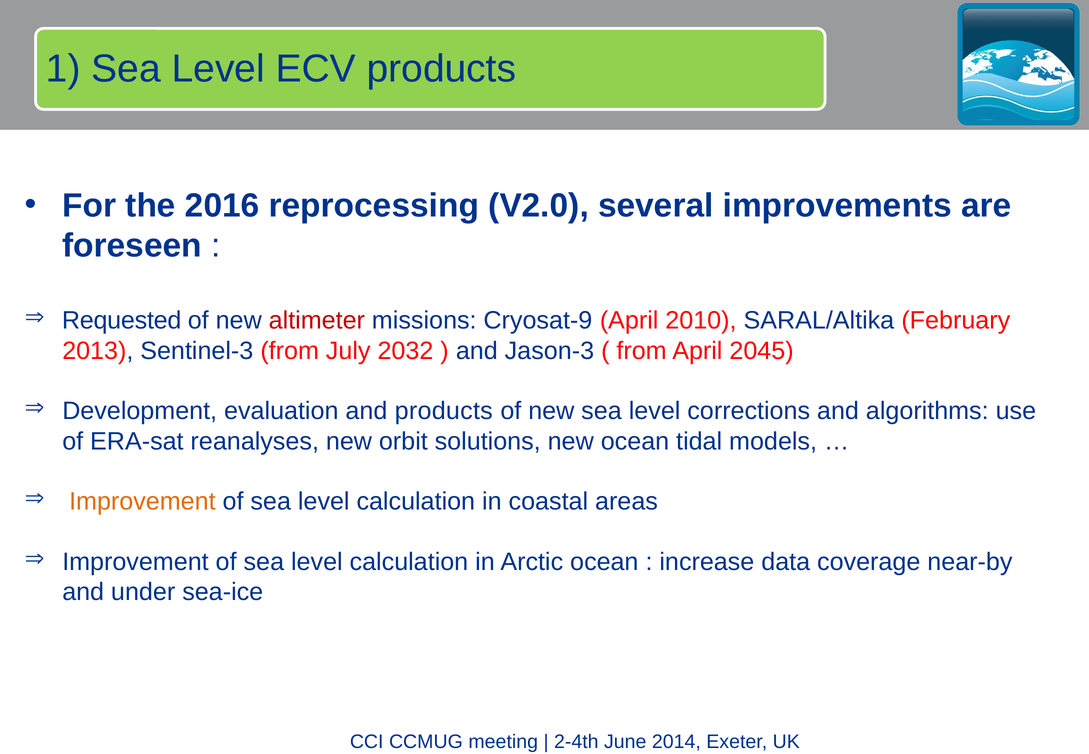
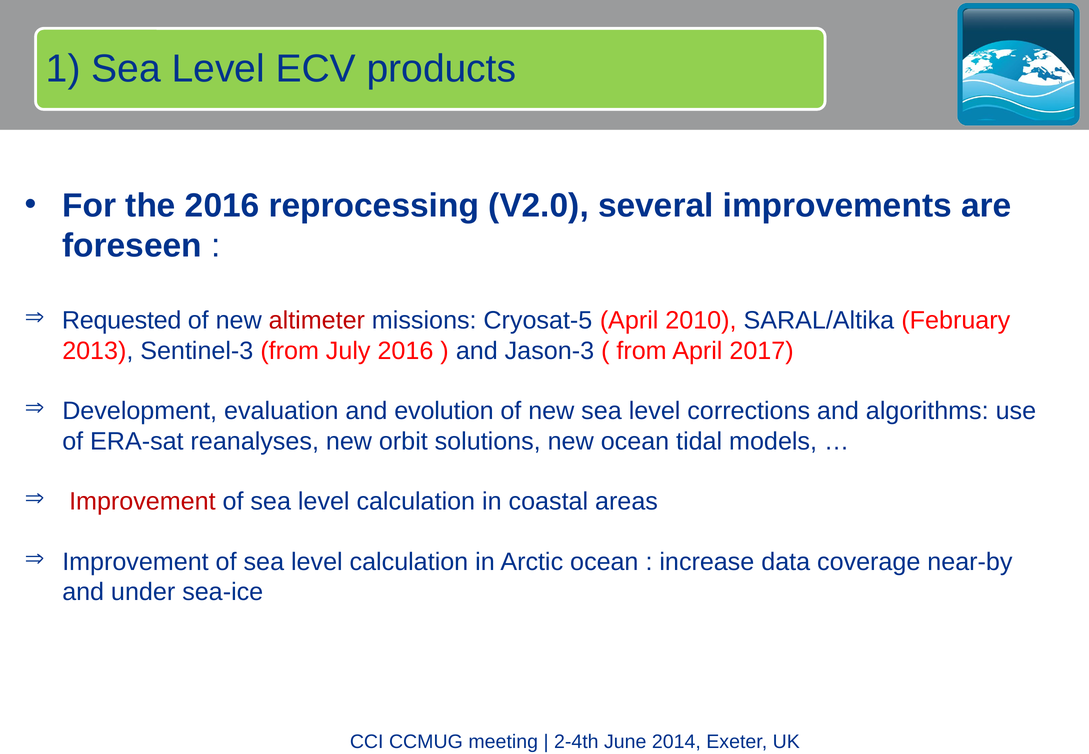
Cryosat-9: Cryosat-9 -> Cryosat-5
July 2032: 2032 -> 2016
2045: 2045 -> 2017
and products: products -> evolution
Improvement at (142, 501) colour: orange -> red
